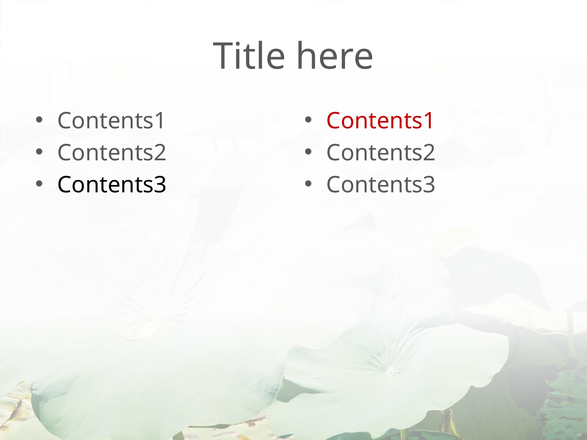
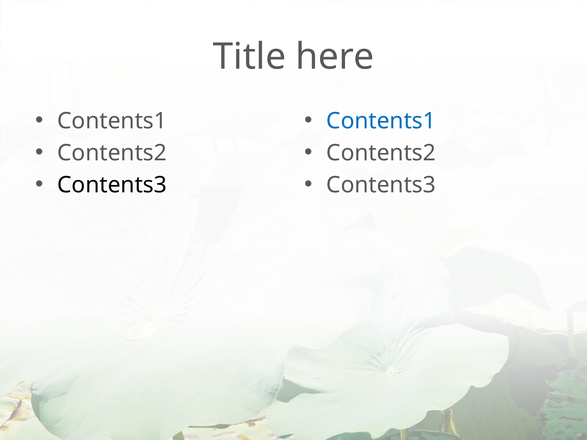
Contents1 at (381, 121) colour: red -> blue
